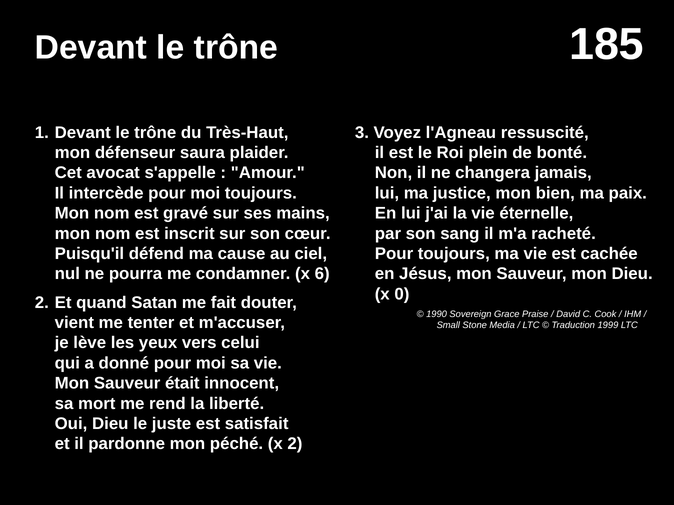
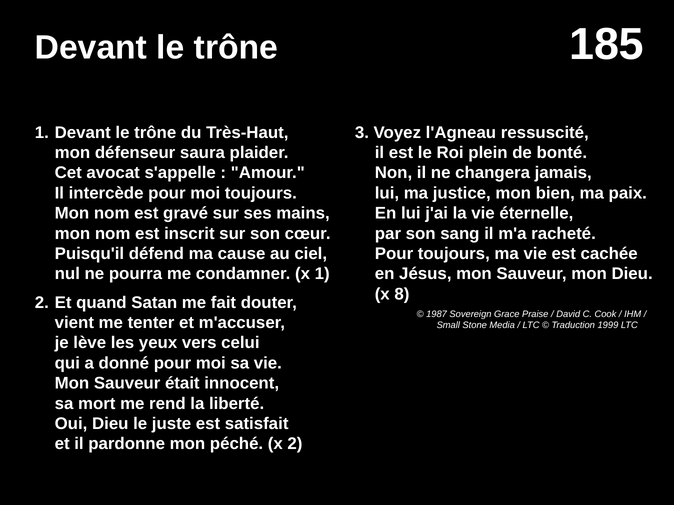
x 6: 6 -> 1
0: 0 -> 8
1990: 1990 -> 1987
